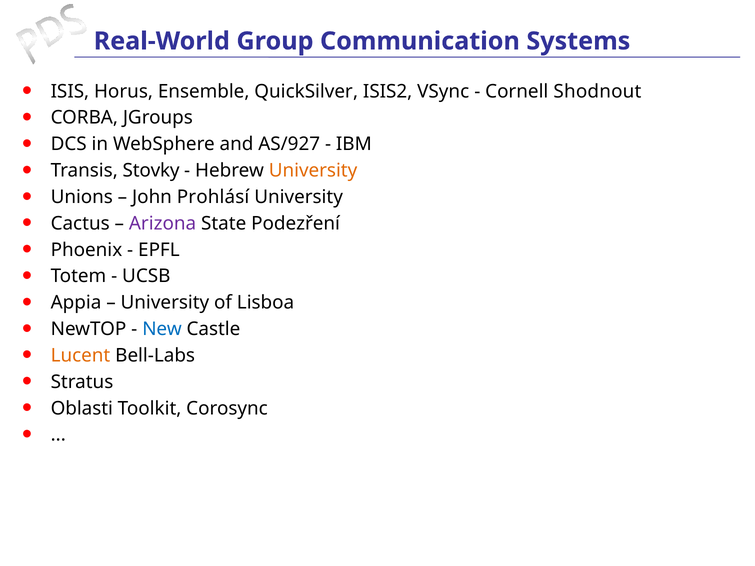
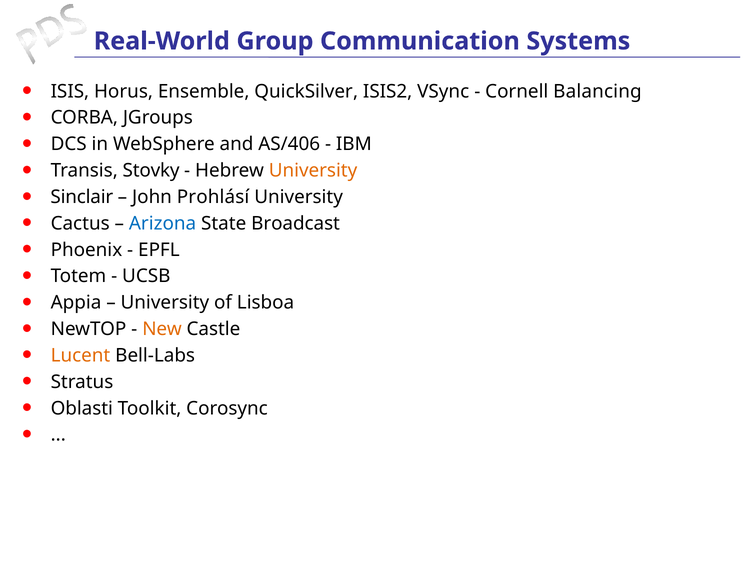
Shodnout: Shodnout -> Balancing
AS/927: AS/927 -> AS/406
Unions: Unions -> Sinclair
Arizona colour: purple -> blue
Podezření: Podezření -> Broadcast
New colour: blue -> orange
